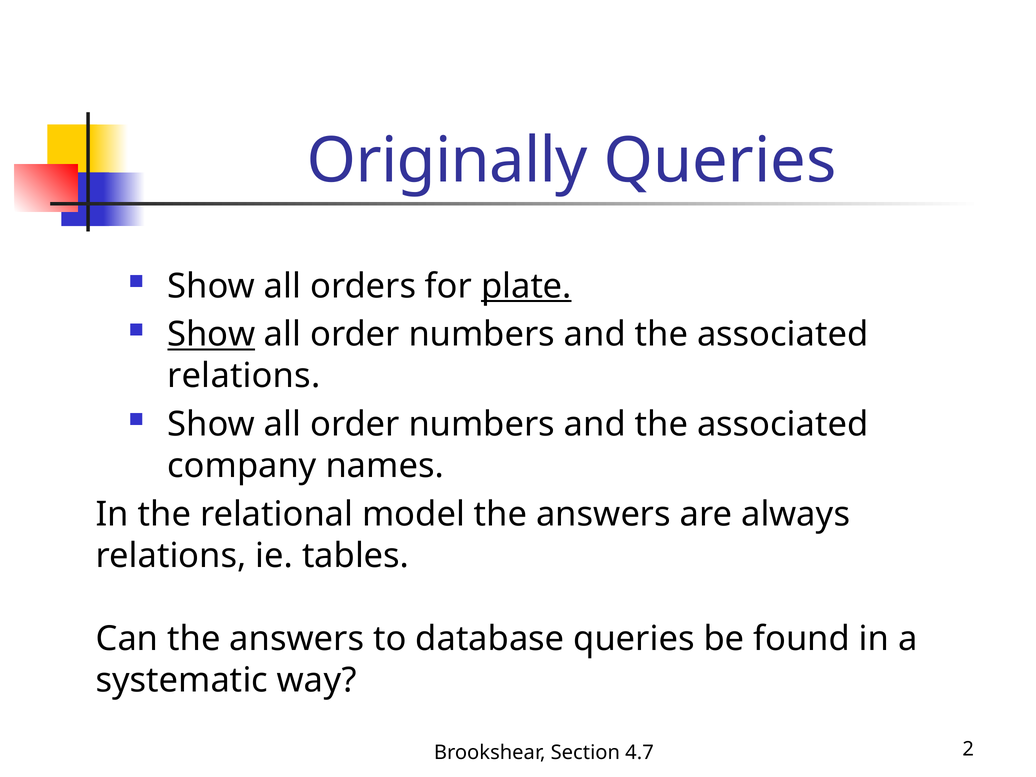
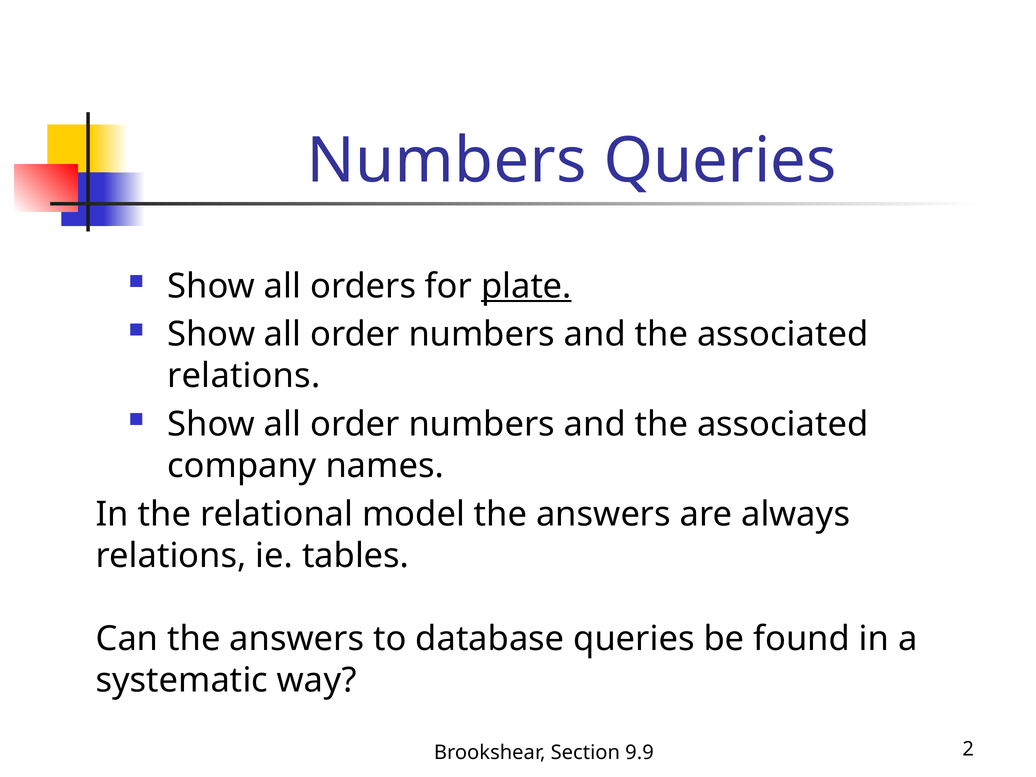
Originally at (447, 161): Originally -> Numbers
Show at (211, 335) underline: present -> none
4.7: 4.7 -> 9.9
